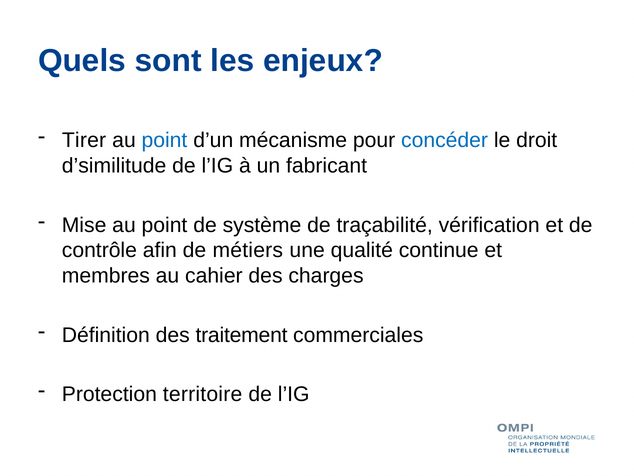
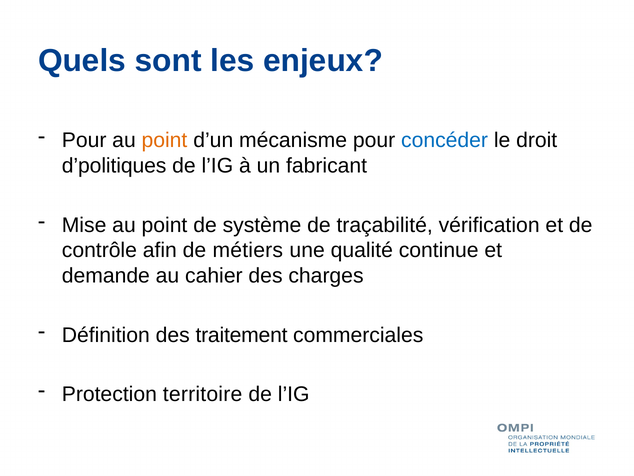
Tirer at (84, 140): Tirer -> Pour
point at (164, 140) colour: blue -> orange
d’similitude: d’similitude -> d’politiques
membres: membres -> demande
